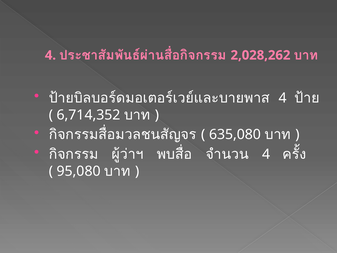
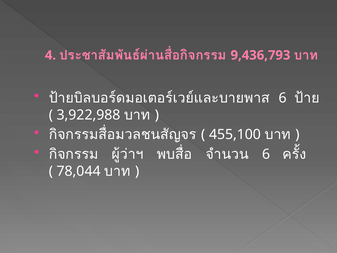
2,028,262: 2,028,262 -> 9,436,793
4 at (283, 98): 4 -> 6
6,714,352: 6,714,352 -> 3,922,988
635,080: 635,080 -> 455,100
4 at (266, 154): 4 -> 6
95,080: 95,080 -> 78,044
